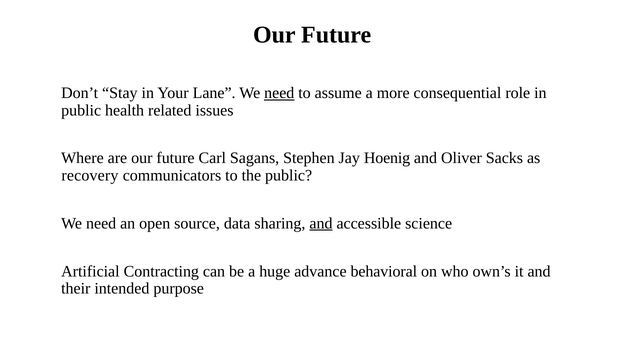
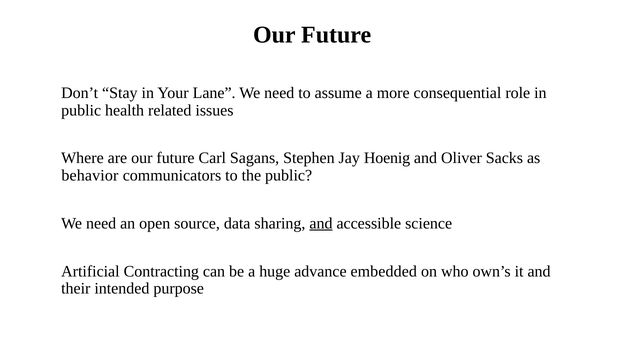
need at (279, 93) underline: present -> none
recovery: recovery -> behavior
behavioral: behavioral -> embedded
